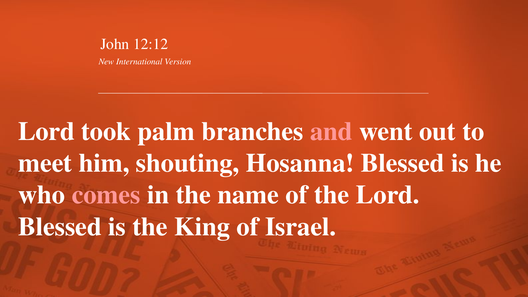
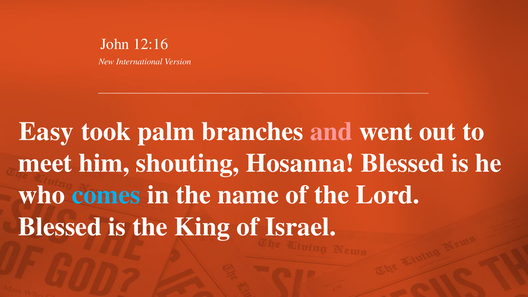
12:12: 12:12 -> 12:16
Lord at (46, 132): Lord -> Easy
comes colour: pink -> light blue
